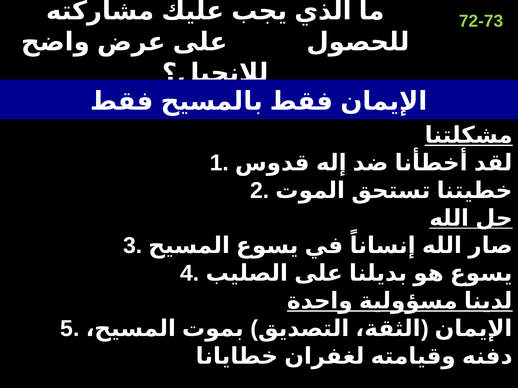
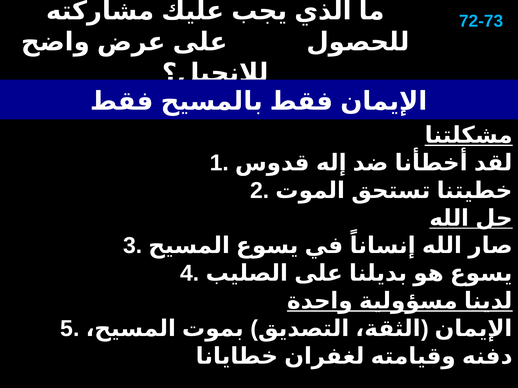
72-73 colour: light green -> light blue
